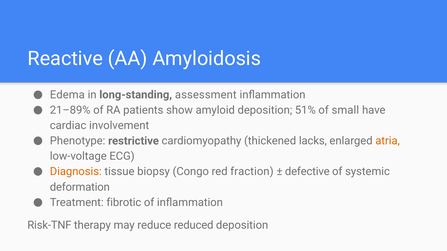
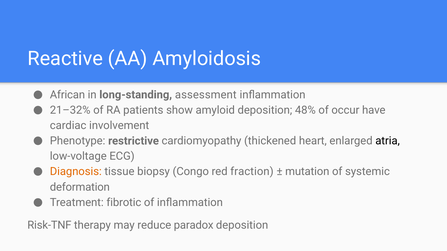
Edema: Edema -> African
21–89%: 21–89% -> 21–32%
51%: 51% -> 48%
small: small -> occur
lacks: lacks -> heart
atria colour: orange -> black
defective: defective -> mutation
reduced: reduced -> paradox
